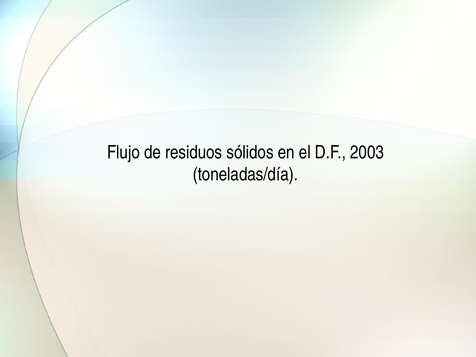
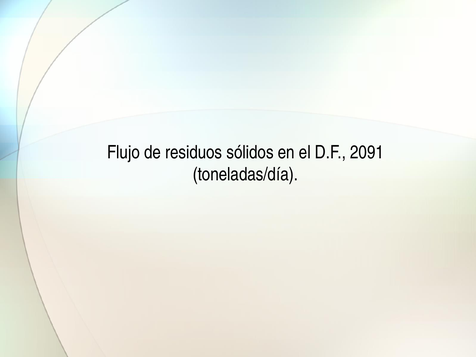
2003: 2003 -> 2091
